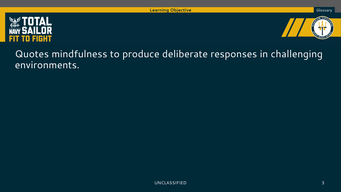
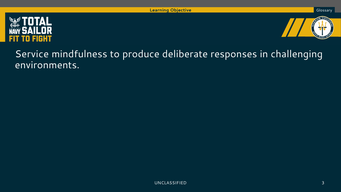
Quotes: Quotes -> Service
